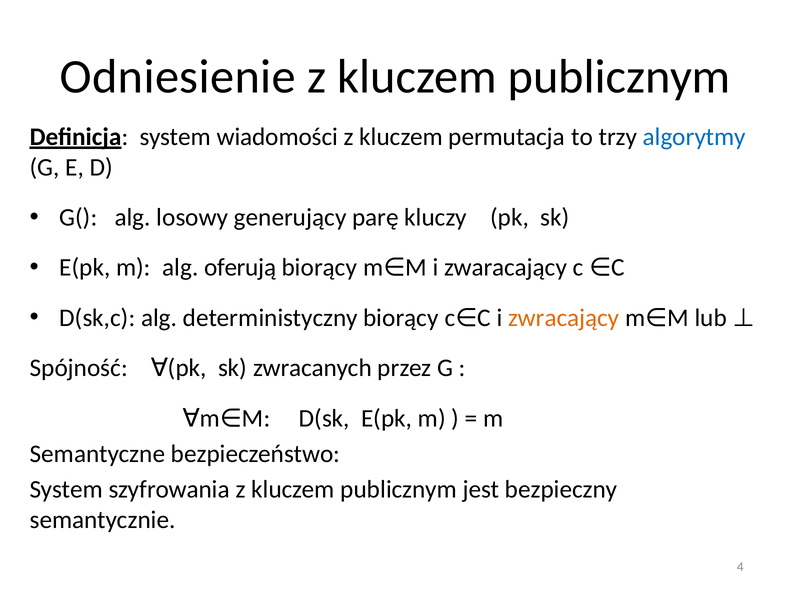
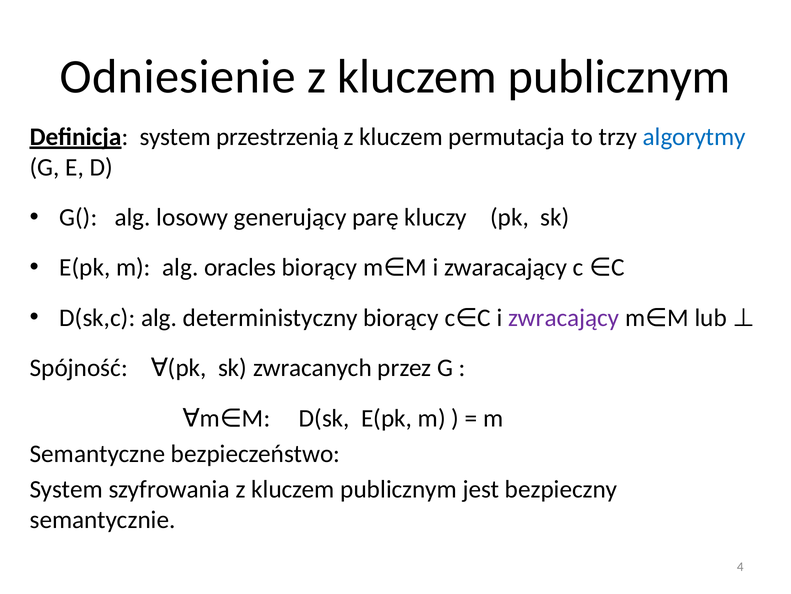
wiadomości: wiadomości -> przestrzenią
oferują: oferują -> oracles
zwracający colour: orange -> purple
